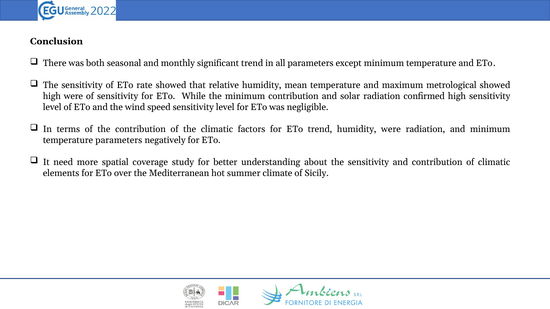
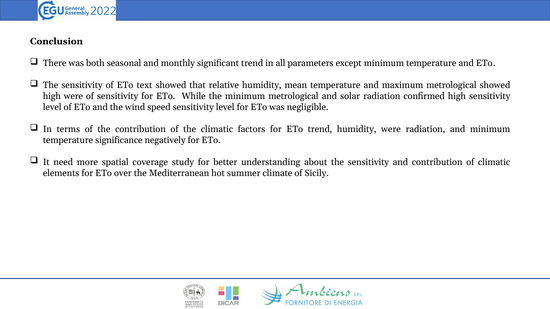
rate: rate -> text
minimum contribution: contribution -> metrological
temperature parameters: parameters -> significance
